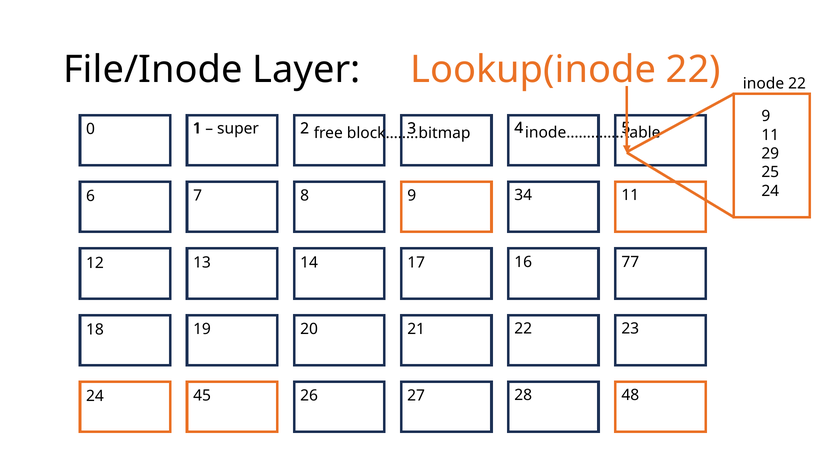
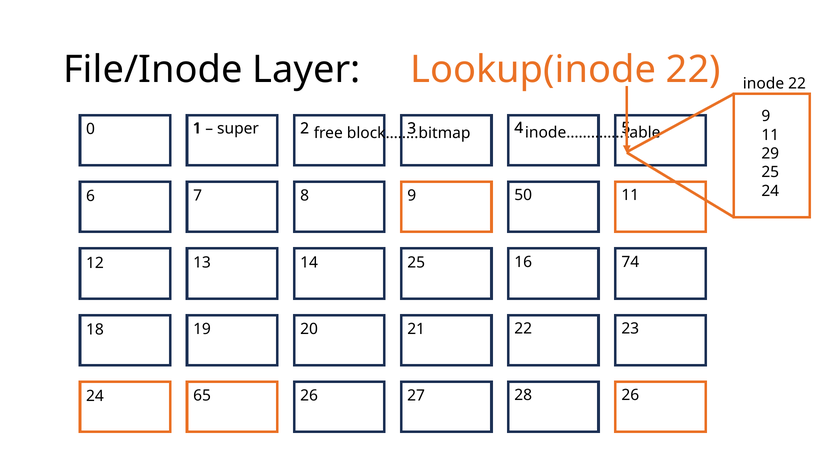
34: 34 -> 50
14 17: 17 -> 25
77: 77 -> 74
45: 45 -> 65
28 48: 48 -> 26
